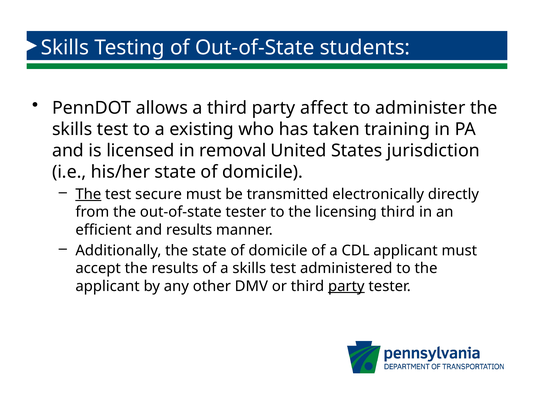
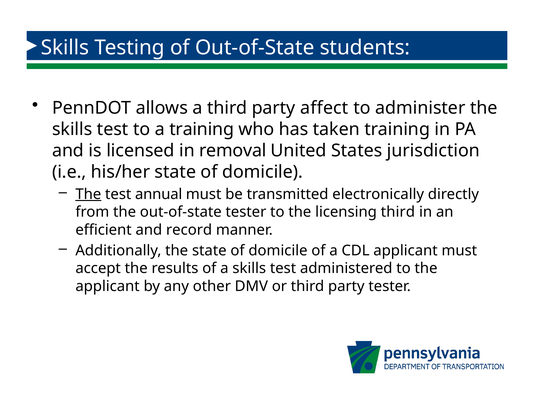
a existing: existing -> training
secure: secure -> annual
and results: results -> record
party at (346, 286) underline: present -> none
